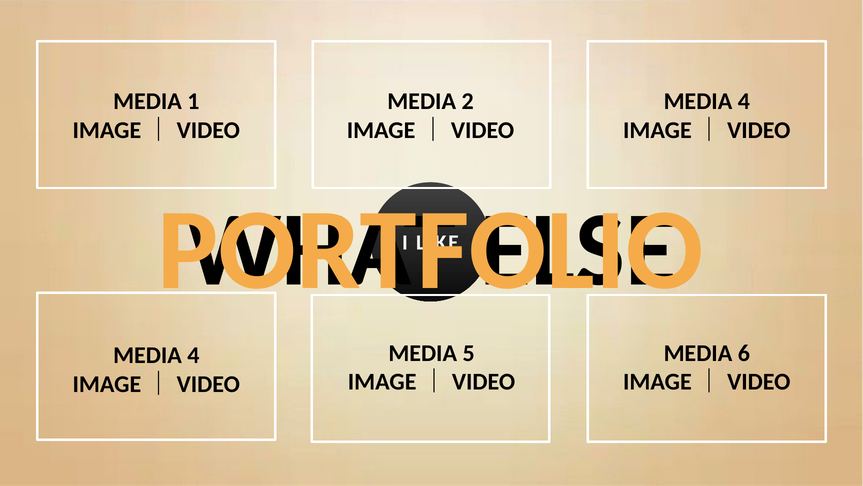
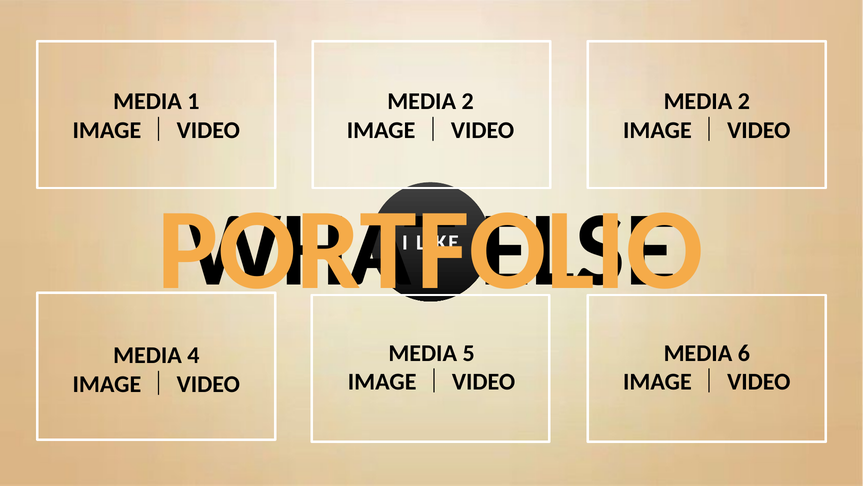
4 at (744, 101): 4 -> 2
